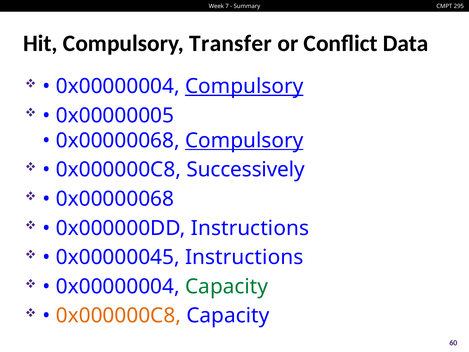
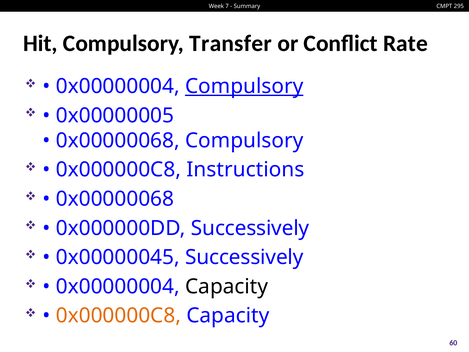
Data: Data -> Rate
Compulsory at (244, 140) underline: present -> none
Successively: Successively -> Instructions
0x000000DD Instructions: Instructions -> Successively
0x00000045 Instructions: Instructions -> Successively
Capacity at (227, 286) colour: green -> black
